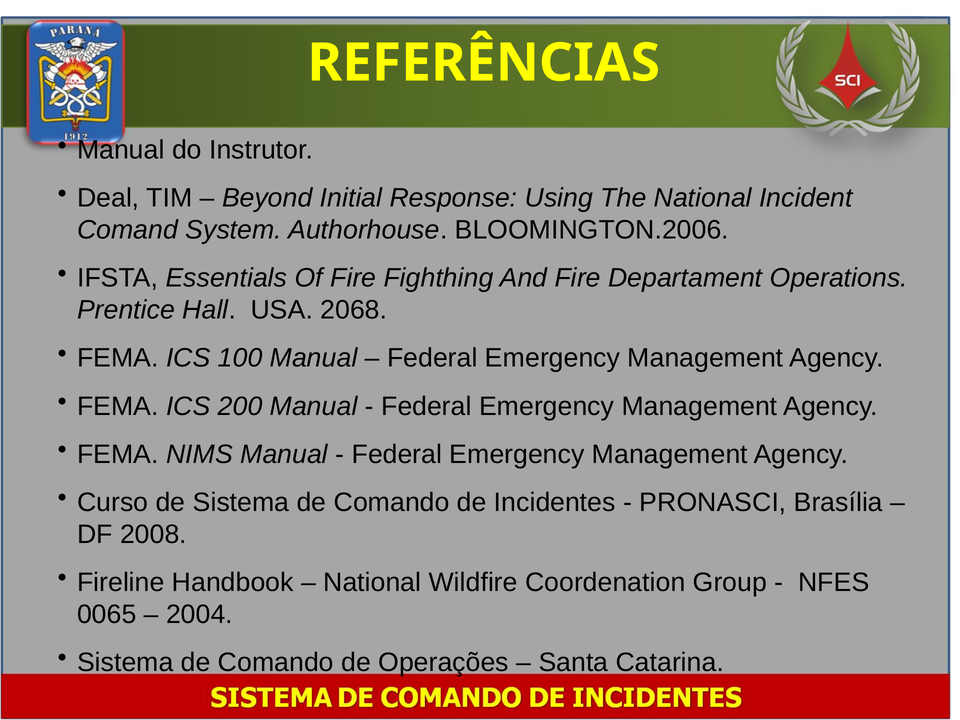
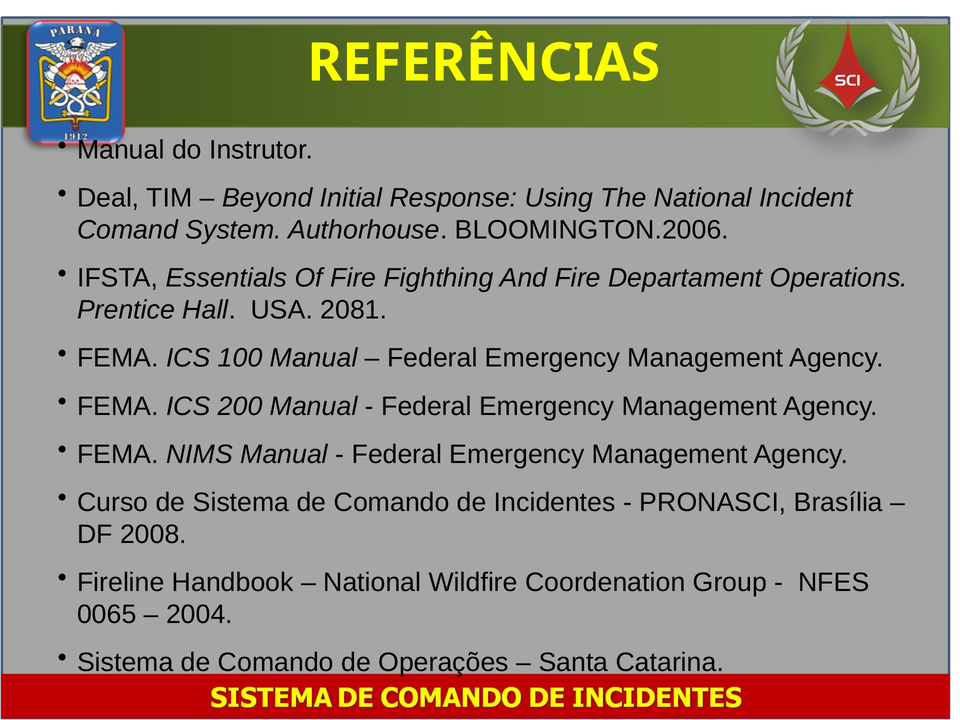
2068: 2068 -> 2081
